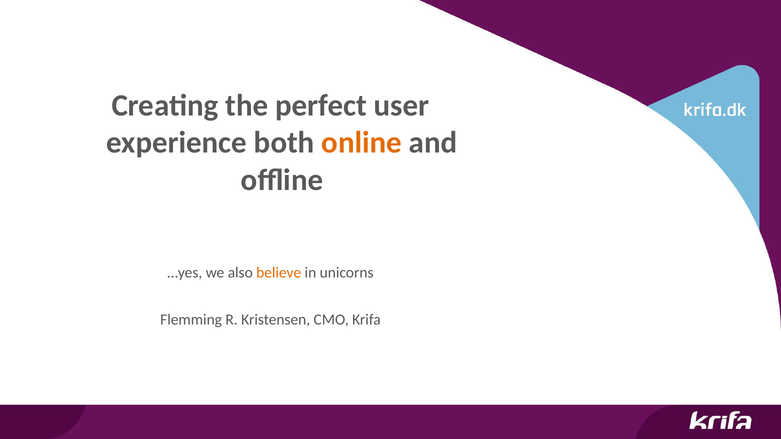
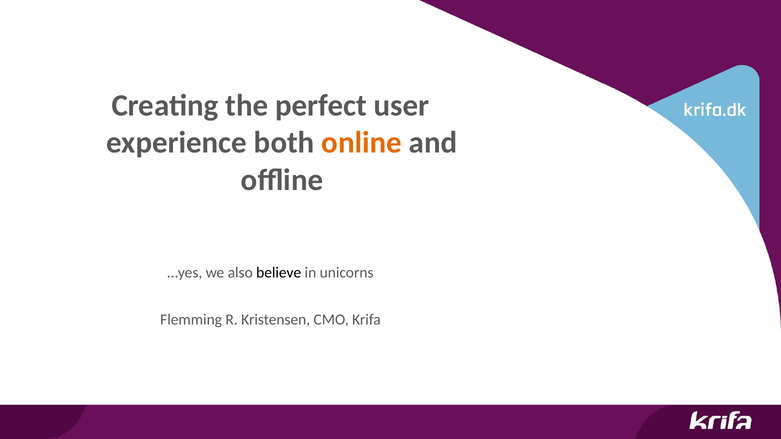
believe colour: orange -> black
